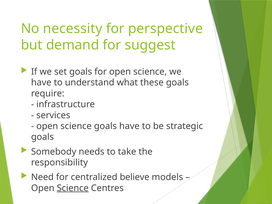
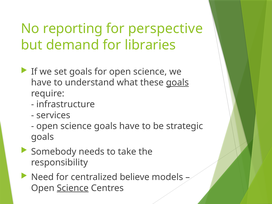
necessity: necessity -> reporting
suggest: suggest -> libraries
goals at (177, 83) underline: none -> present
